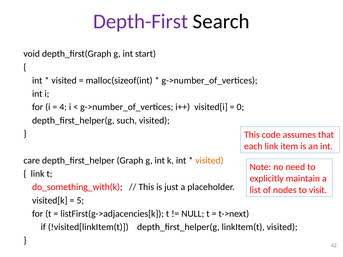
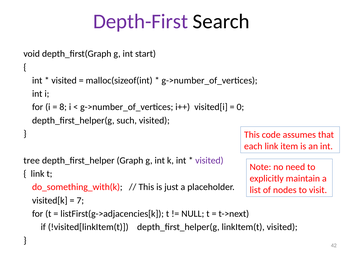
4: 4 -> 8
care: care -> tree
visited at (209, 161) colour: orange -> purple
5: 5 -> 7
